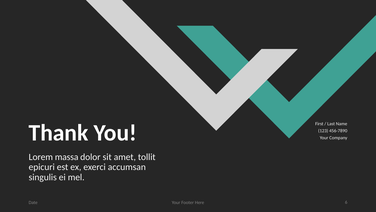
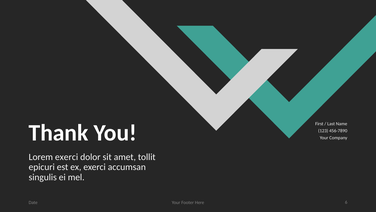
Lorem massa: massa -> exerci
